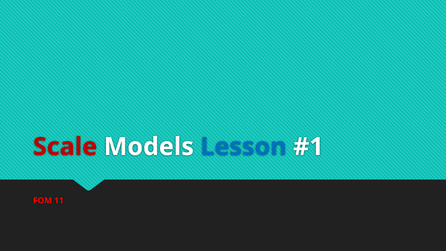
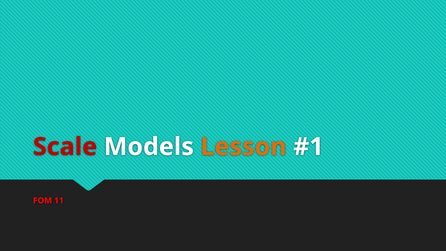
Lesson colour: blue -> orange
